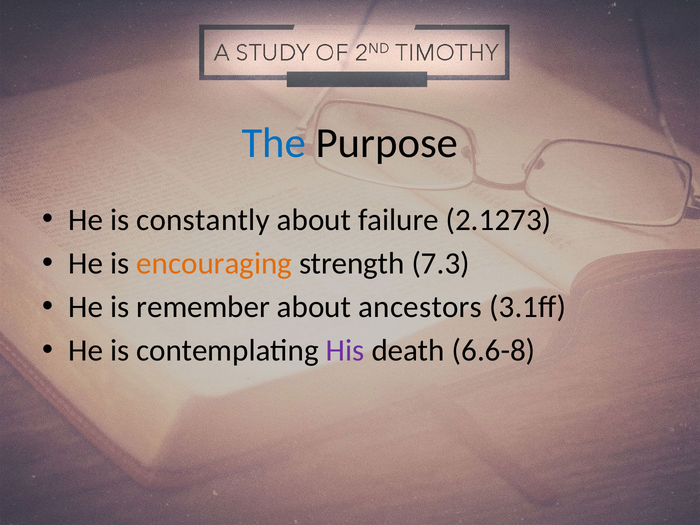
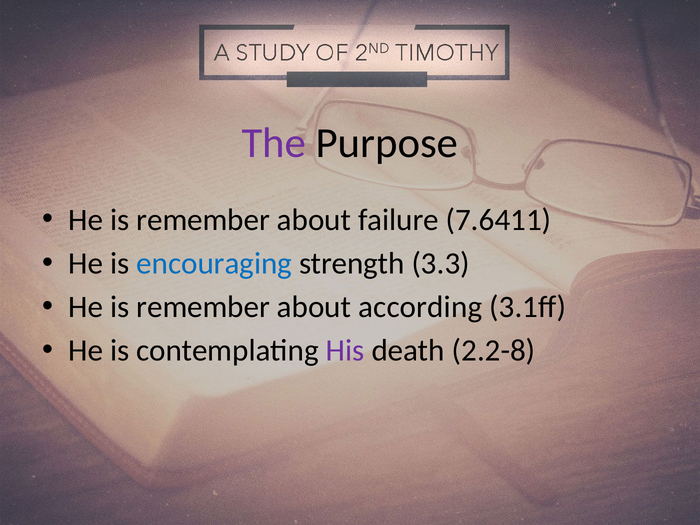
The colour: blue -> purple
constantly at (203, 220): constantly -> remember
2.1273: 2.1273 -> 7.6411
encouraging colour: orange -> blue
7.3: 7.3 -> 3.3
ancestors: ancestors -> according
6.6-8: 6.6-8 -> 2.2-8
